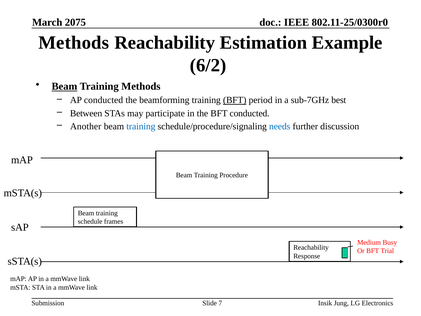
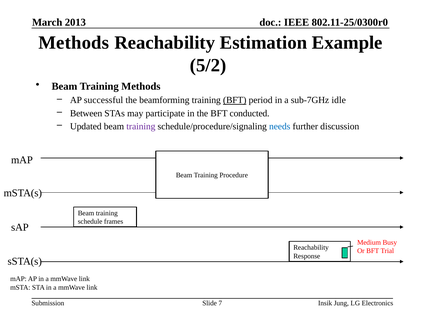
2075: 2075 -> 2013
6/2: 6/2 -> 5/2
Beam at (64, 86) underline: present -> none
AP conducted: conducted -> successful
best: best -> idle
Another: Another -> Updated
training at (141, 126) colour: blue -> purple
